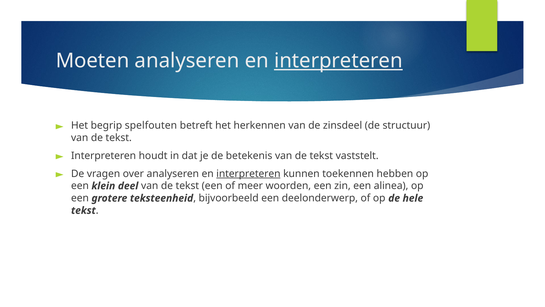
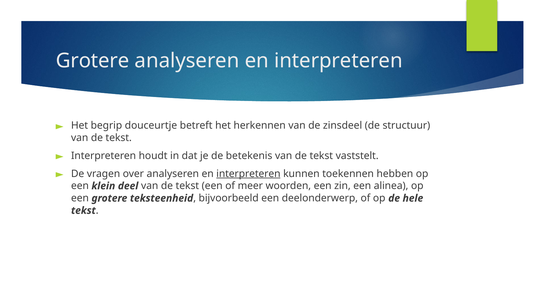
Moeten at (93, 61): Moeten -> Grotere
interpreteren at (338, 61) underline: present -> none
spelfouten: spelfouten -> douceurtje
